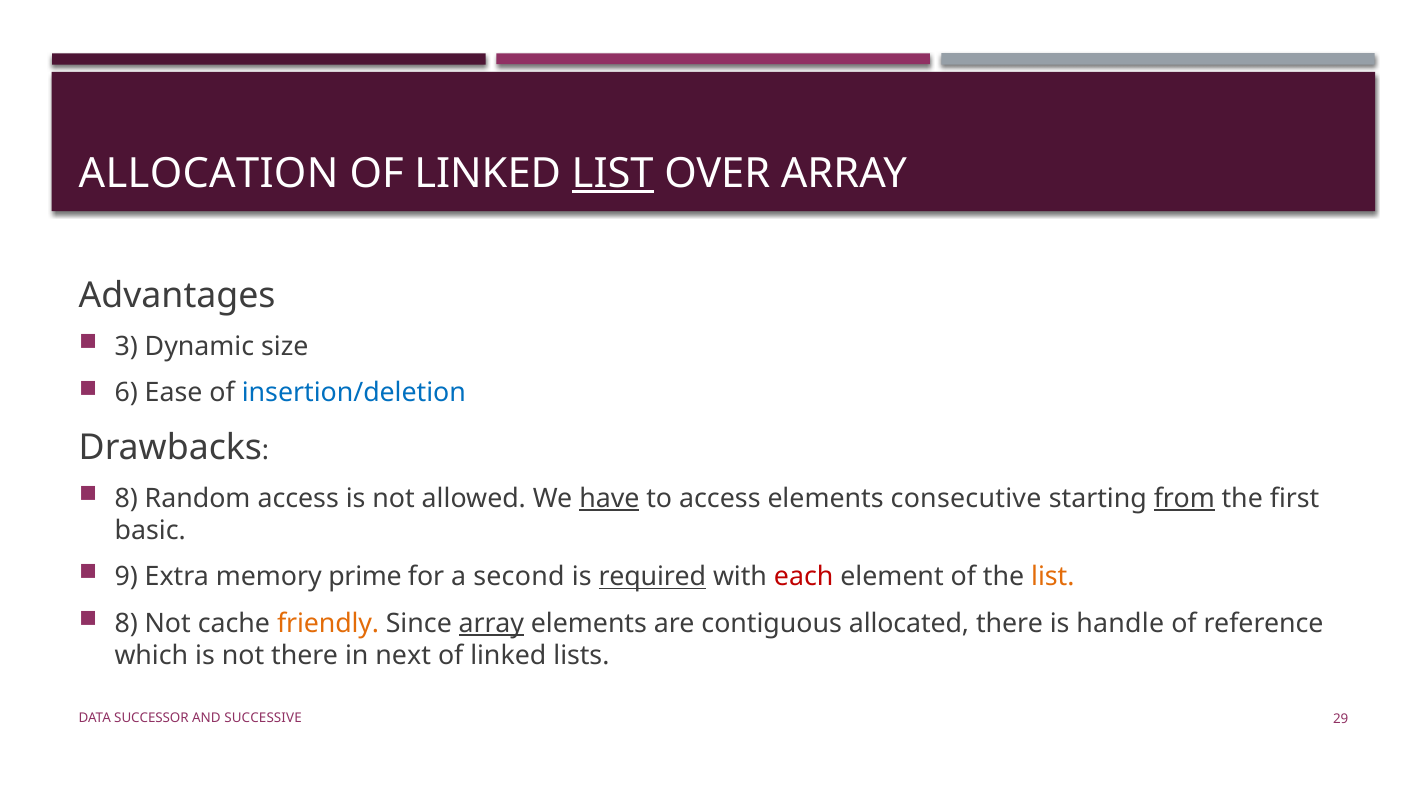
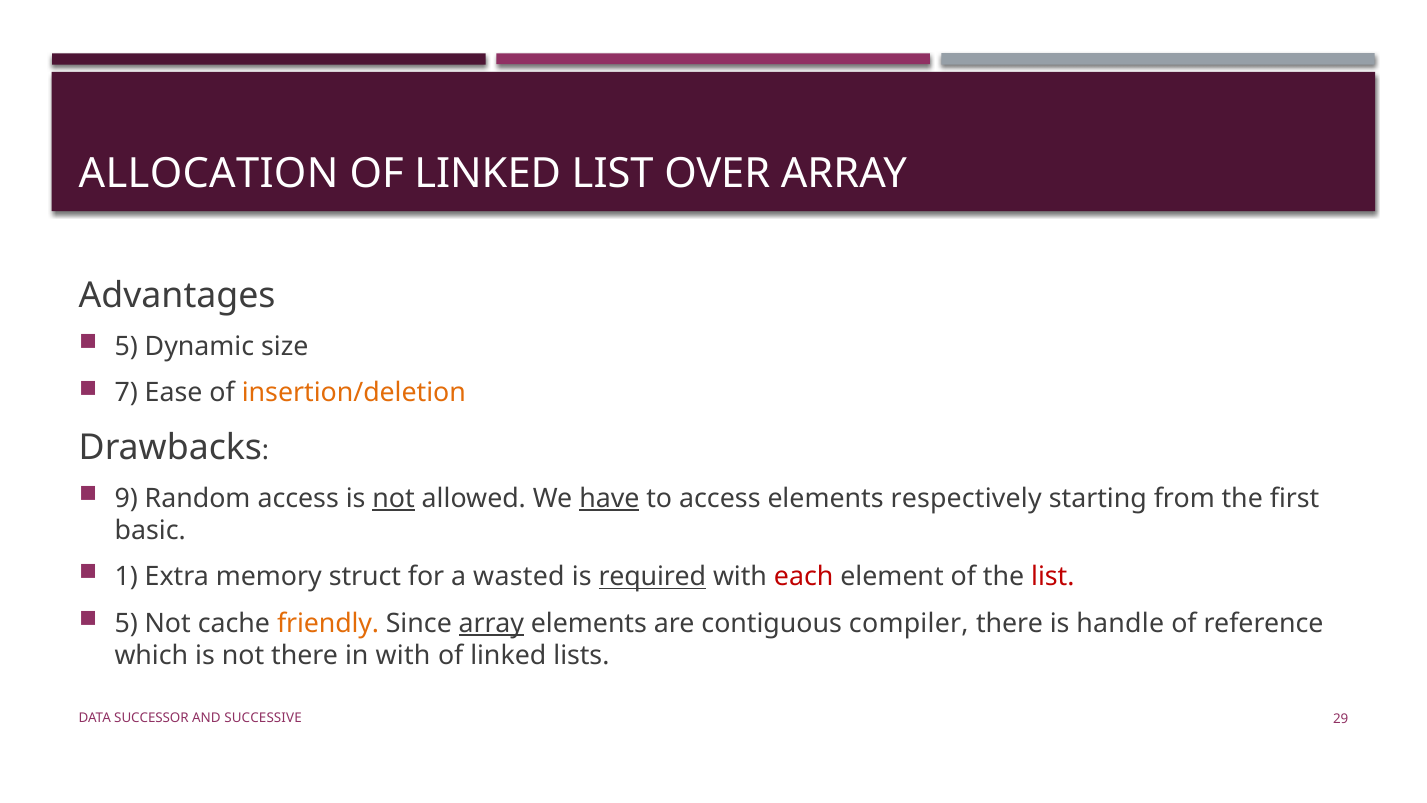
LIST at (613, 173) underline: present -> none
3 at (126, 347): 3 -> 5
6: 6 -> 7
insertion/deletion colour: blue -> orange
8 at (126, 498): 8 -> 9
not at (394, 498) underline: none -> present
consecutive: consecutive -> respectively
from underline: present -> none
9: 9 -> 1
prime: prime -> struct
second: second -> wasted
list at (1053, 577) colour: orange -> red
8 at (126, 623): 8 -> 5
allocated: allocated -> compiler
in next: next -> with
